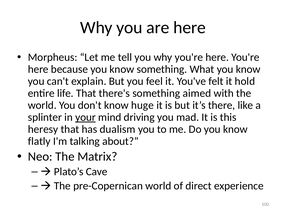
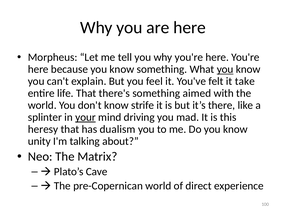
you at (225, 69) underline: none -> present
hold: hold -> take
huge: huge -> strife
flatly: flatly -> unity
